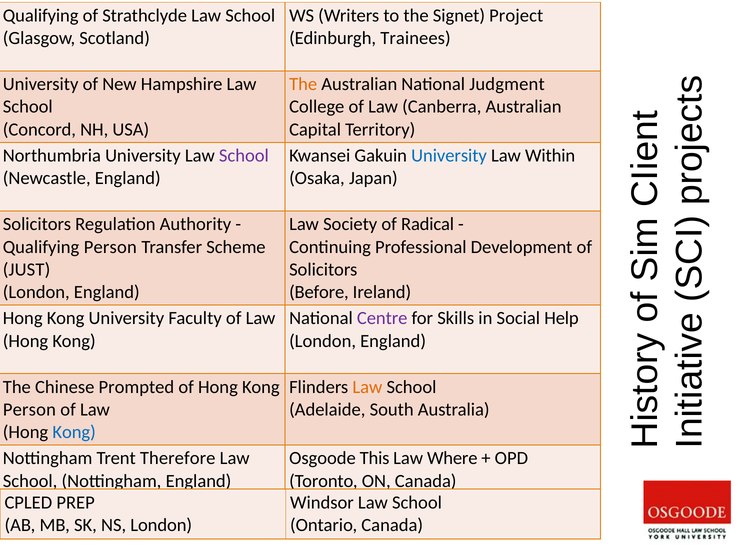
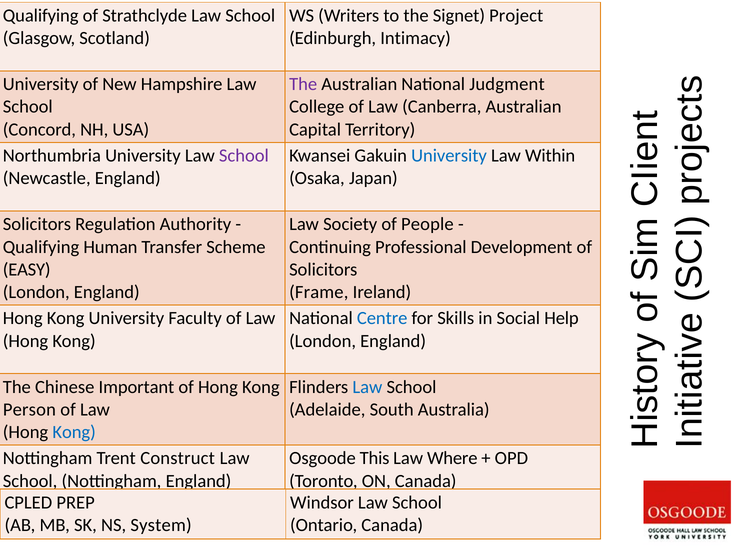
Trainees: Trainees -> Intimacy
The at (303, 84) colour: orange -> purple
Radical: Radical -> People
Qualifying Person: Person -> Human
JUST: JUST -> EASY
Before: Before -> Frame
Centre colour: purple -> blue
Prompted: Prompted -> Important
Law at (367, 387) colour: orange -> blue
Therefore: Therefore -> Construct
NS London: London -> System
